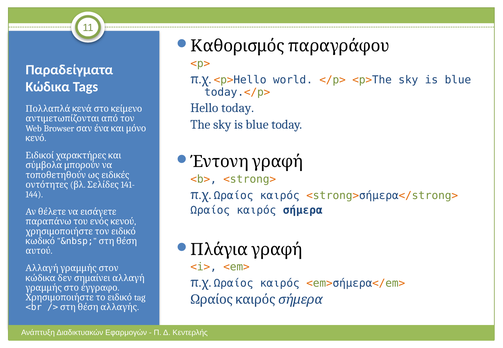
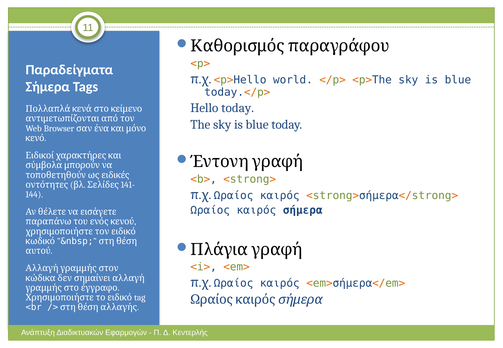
Κώδικα at (48, 87): Κώδικα -> Σήμερα
